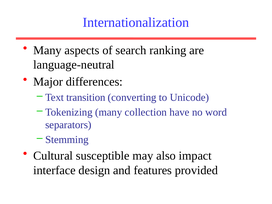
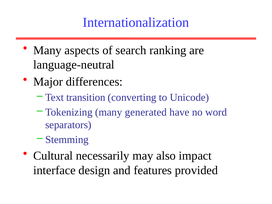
collection: collection -> generated
susceptible: susceptible -> necessarily
